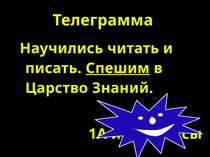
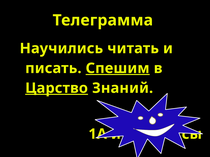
Царство underline: none -> present
